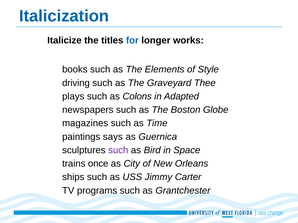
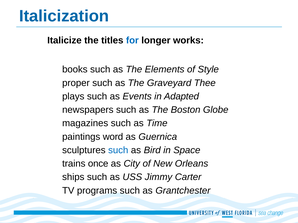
driving: driving -> proper
Colons: Colons -> Events
says: says -> word
such at (118, 150) colour: purple -> blue
